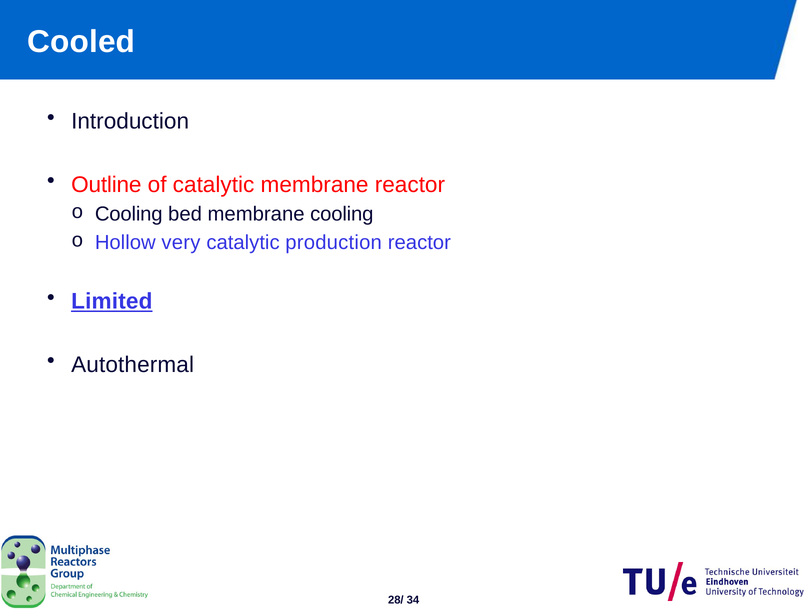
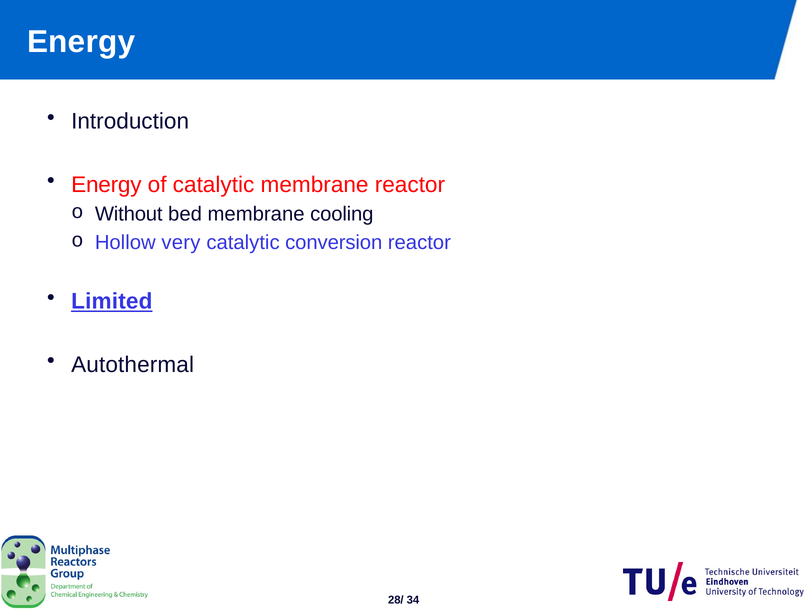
Cooled at (81, 42): Cooled -> Energy
Outline at (106, 185): Outline -> Energy
Cooling at (129, 214): Cooling -> Without
production: production -> conversion
